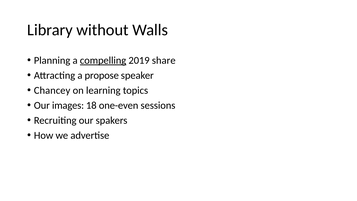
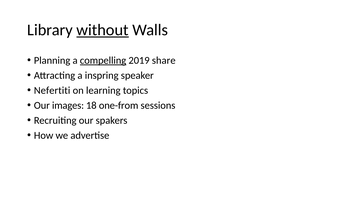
without underline: none -> present
propose: propose -> inspring
Chancey: Chancey -> Nefertiti
one-even: one-even -> one-from
